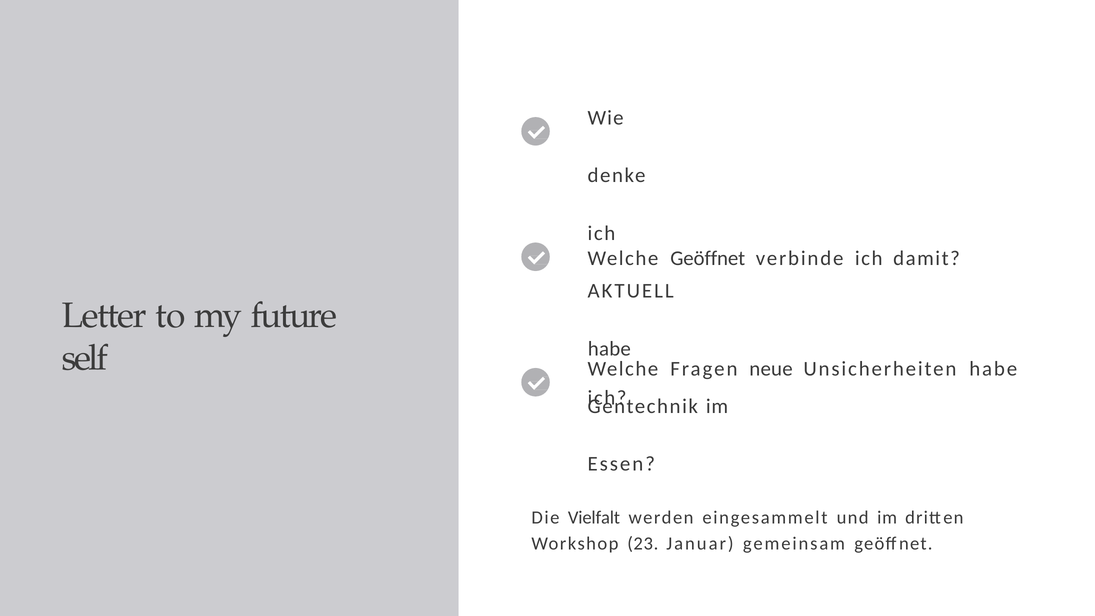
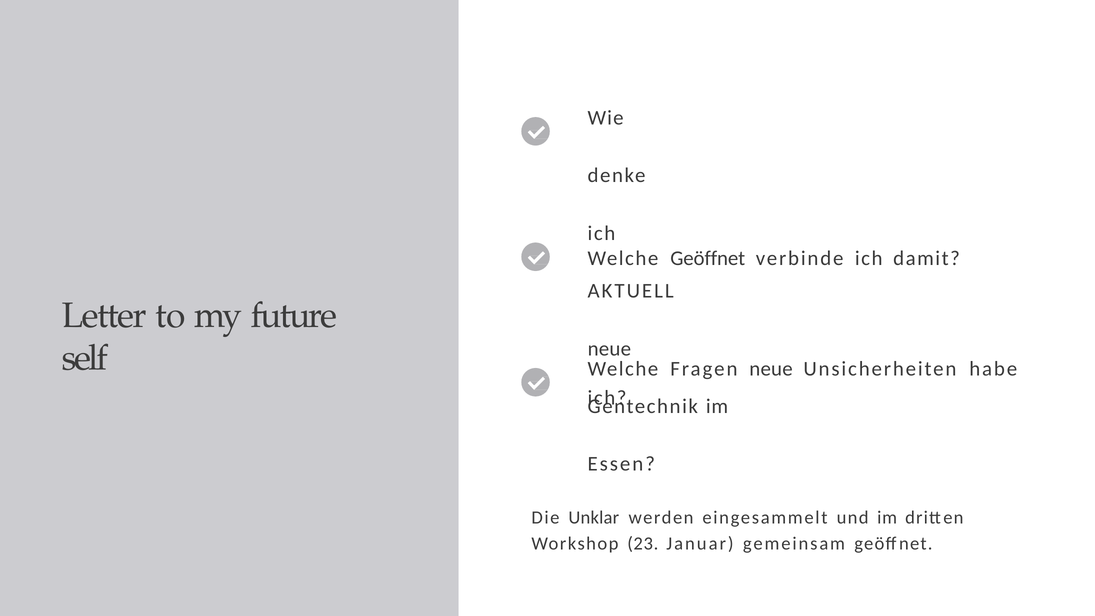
habe at (609, 349): habe -> neue
Vielfalt: Vielfalt -> Unklar
